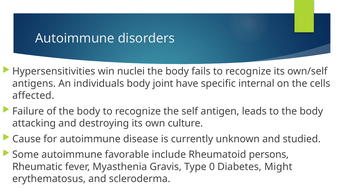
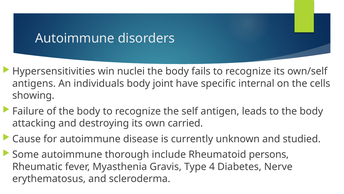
affected: affected -> showing
culture: culture -> carried
favorable: favorable -> thorough
0: 0 -> 4
Might: Might -> Nerve
